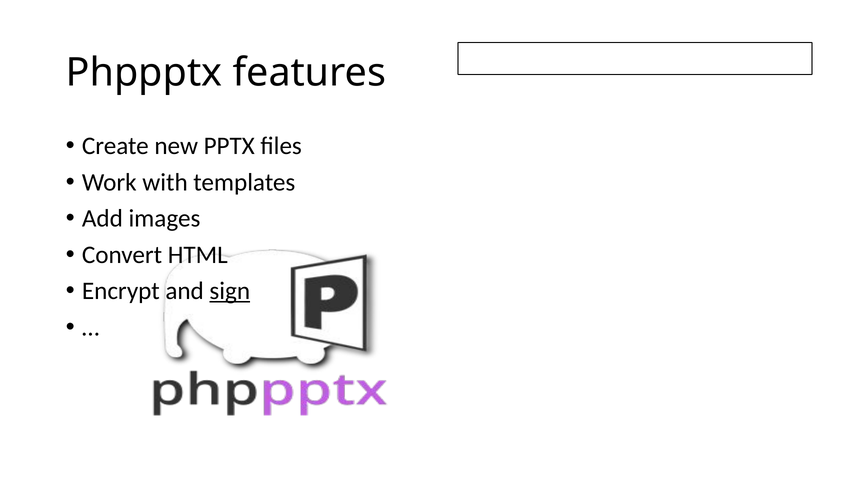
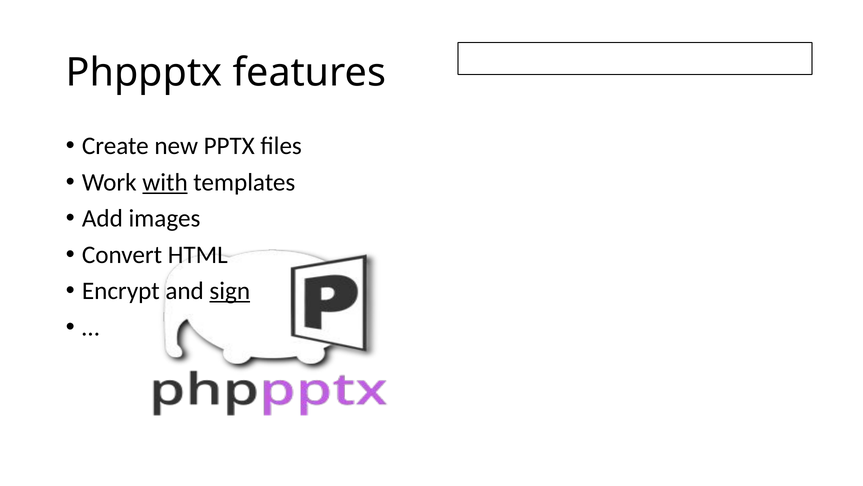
with underline: none -> present
